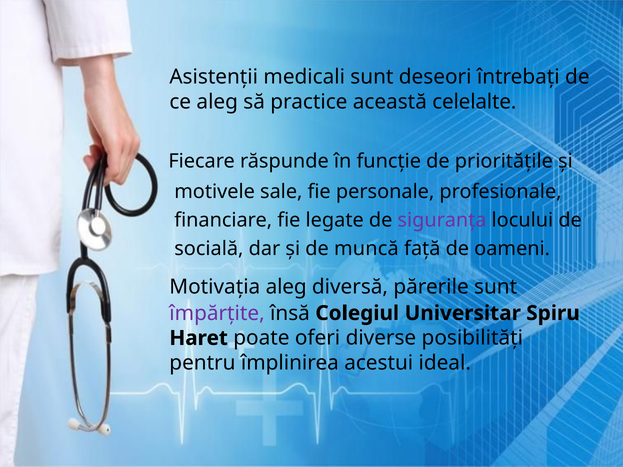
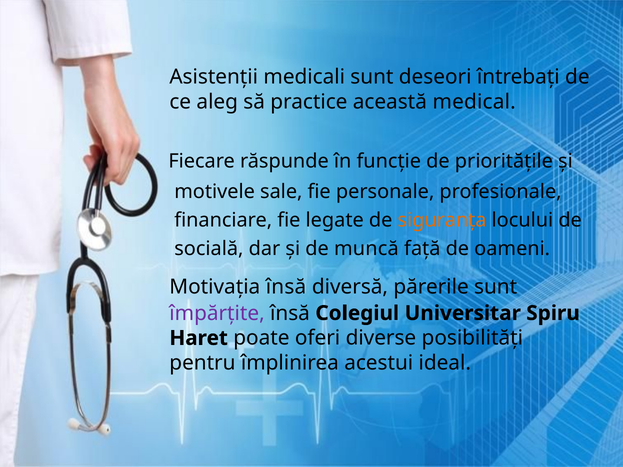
celelalte: celelalte -> medical
siguranţa colour: purple -> orange
Motivaţia aleg: aleg -> însă
